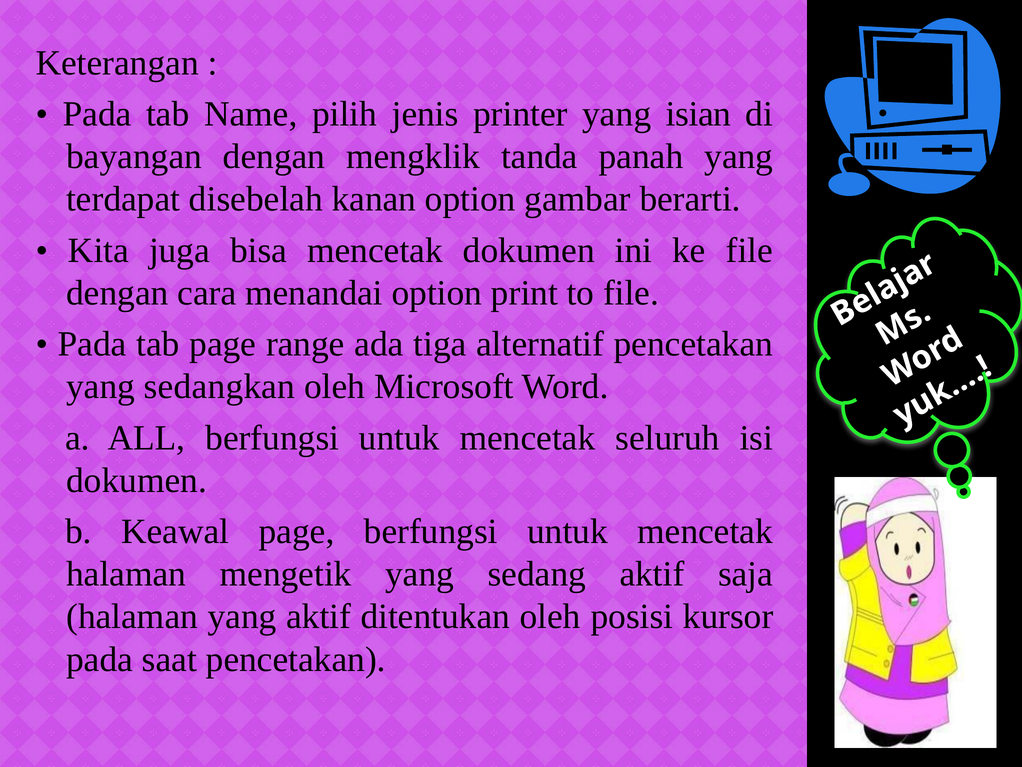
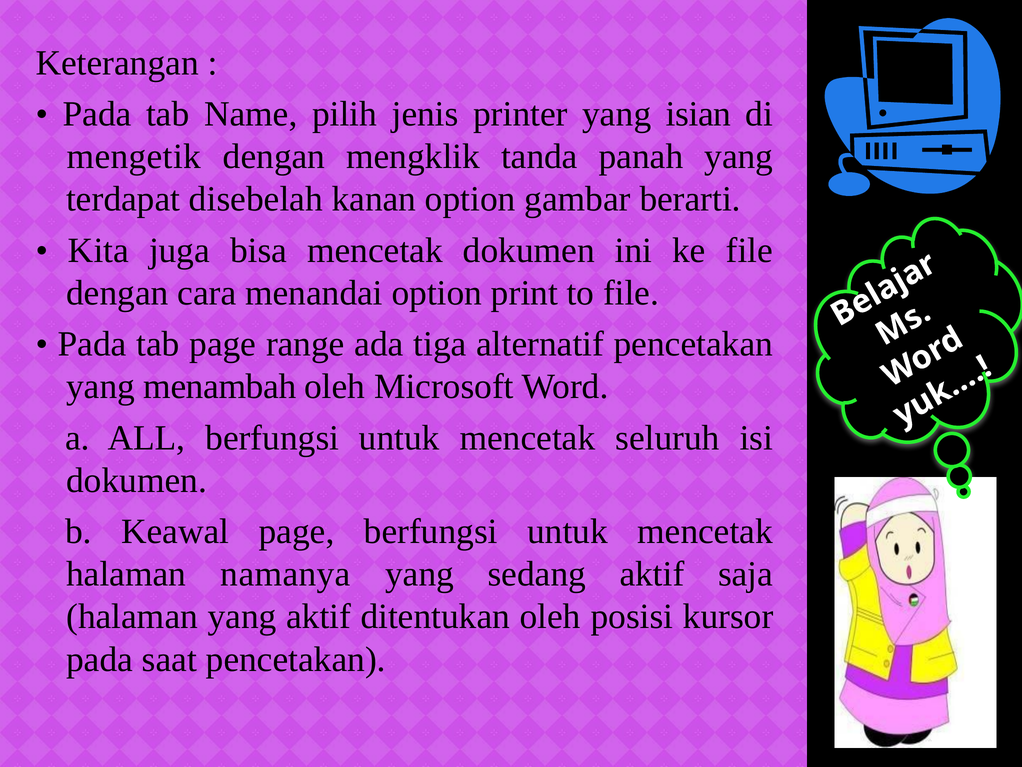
bayangan: bayangan -> mengetik
sedangkan: sedangkan -> menambah
mengetik: mengetik -> namanya
